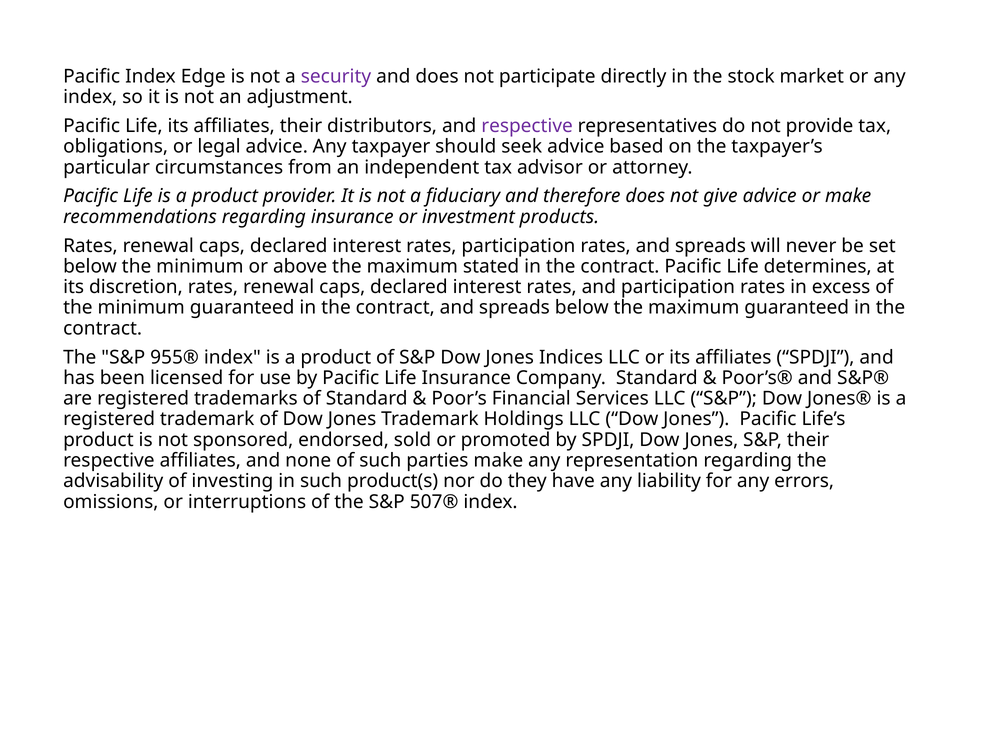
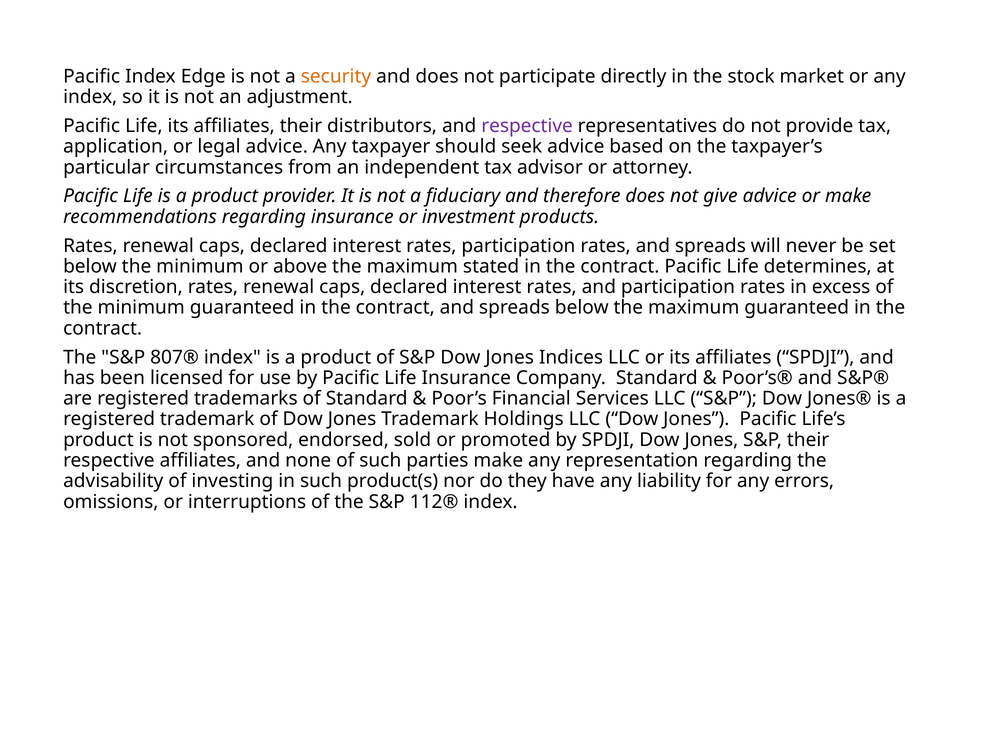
security colour: purple -> orange
obligations: obligations -> application
955®: 955® -> 807®
507®: 507® -> 112®
